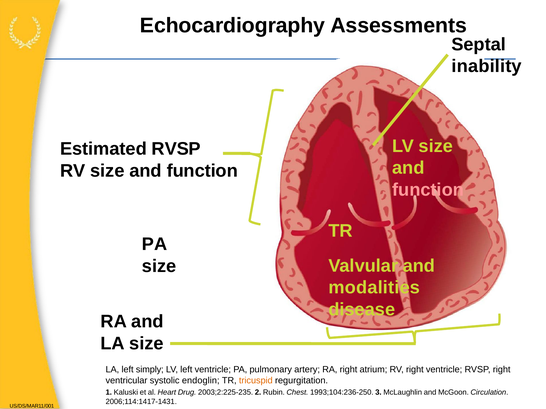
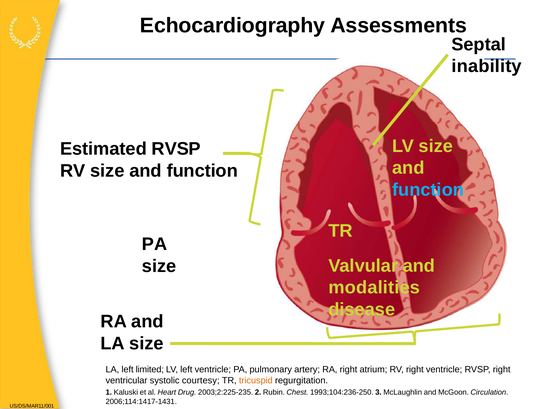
function at (428, 190) colour: pink -> light blue
simply: simply -> limited
endoglin: endoglin -> courtesy
